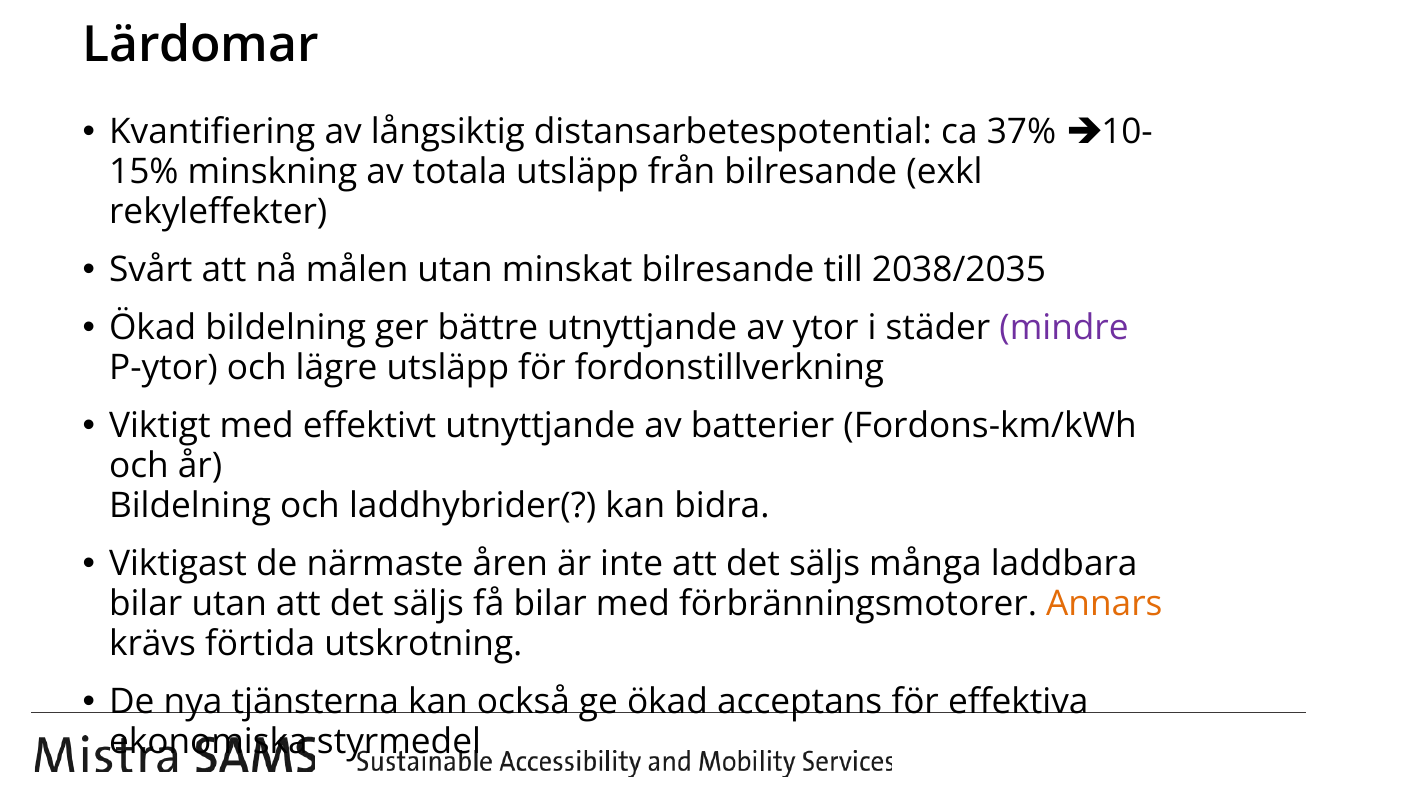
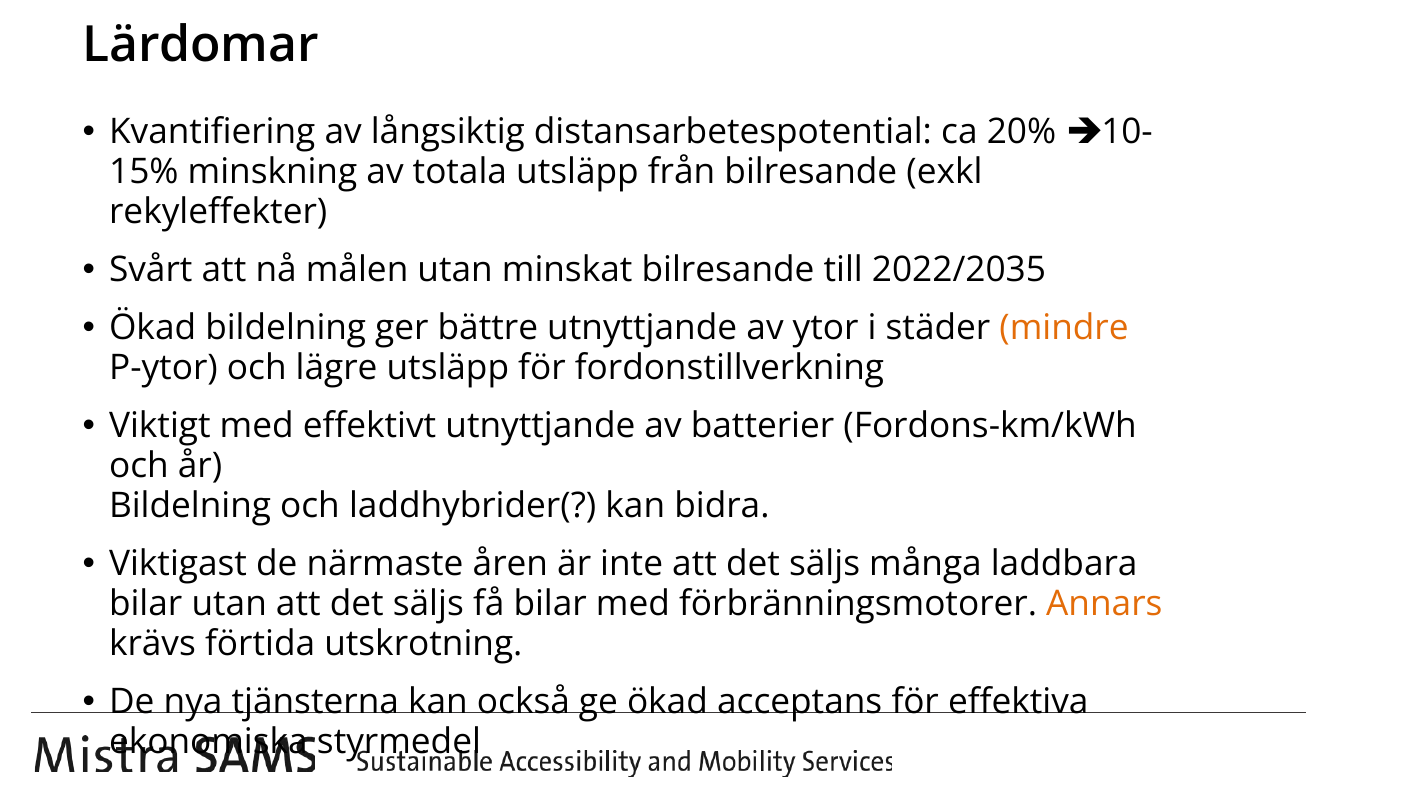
37%: 37% -> 20%
2038/2035: 2038/2035 -> 2022/2035
mindre colour: purple -> orange
